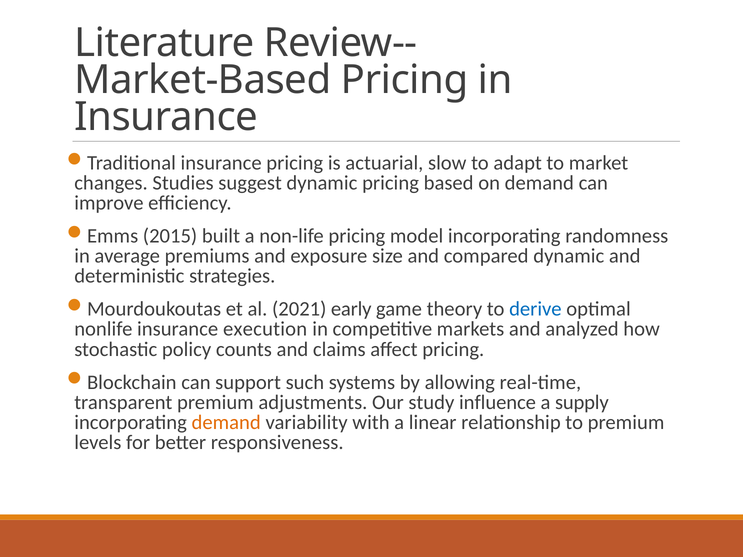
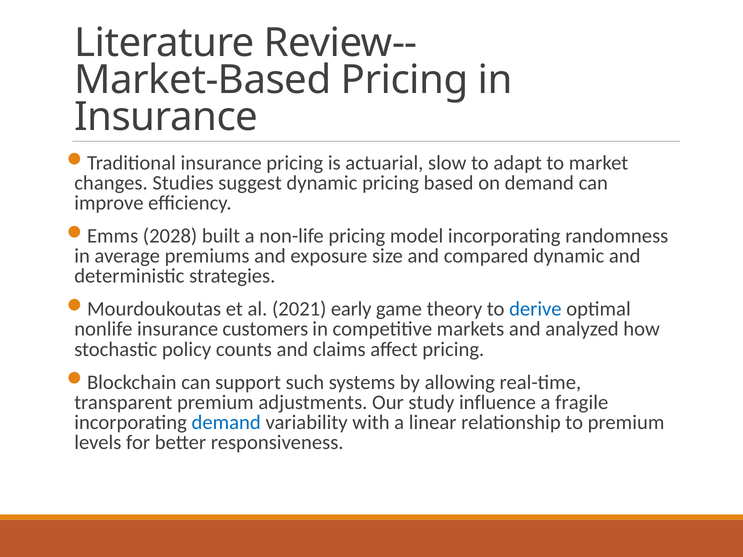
2015: 2015 -> 2028
execution: execution -> customers
supply: supply -> fragile
demand at (226, 423) colour: orange -> blue
